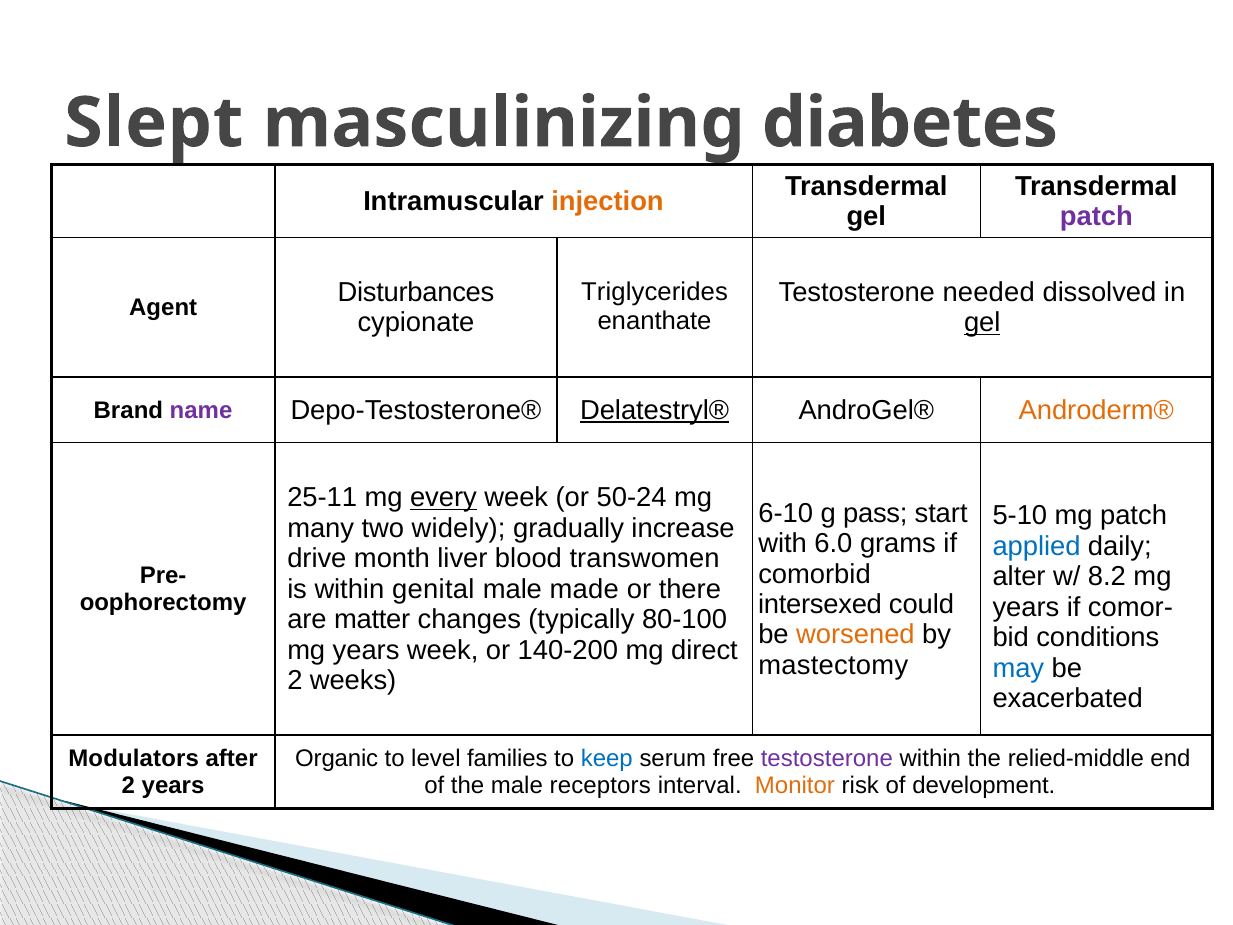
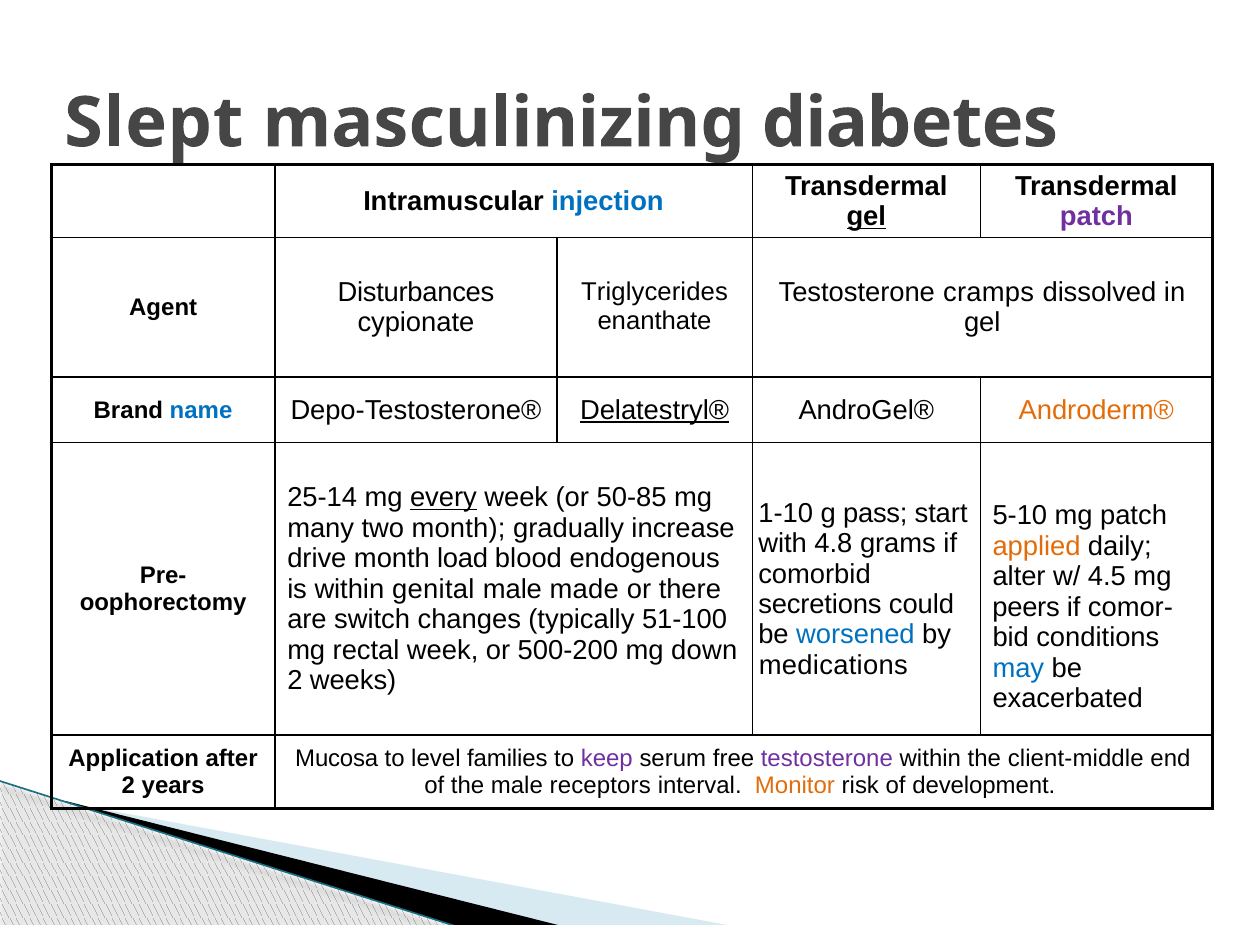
injection colour: orange -> blue
gel at (866, 217) underline: none -> present
needed: needed -> cramps
gel at (982, 323) underline: present -> none
name colour: purple -> blue
25-11: 25-11 -> 25-14
50-24: 50-24 -> 50-85
6-10: 6-10 -> 1-10
two widely: widely -> month
6.0: 6.0 -> 4.8
applied colour: blue -> orange
liver: liver -> load
transwomen: transwomen -> endogenous
8.2: 8.2 -> 4.5
intersexed: intersexed -> secretions
years at (1026, 607): years -> peers
matter: matter -> switch
80-100: 80-100 -> 51-100
worsened colour: orange -> blue
years at (366, 650): years -> rectal
140-200: 140-200 -> 500-200
direct: direct -> down
mastectomy: mastectomy -> medications
Modulators: Modulators -> Application
Organic: Organic -> Mucosa
keep colour: blue -> purple
relied-middle: relied-middle -> client-middle
